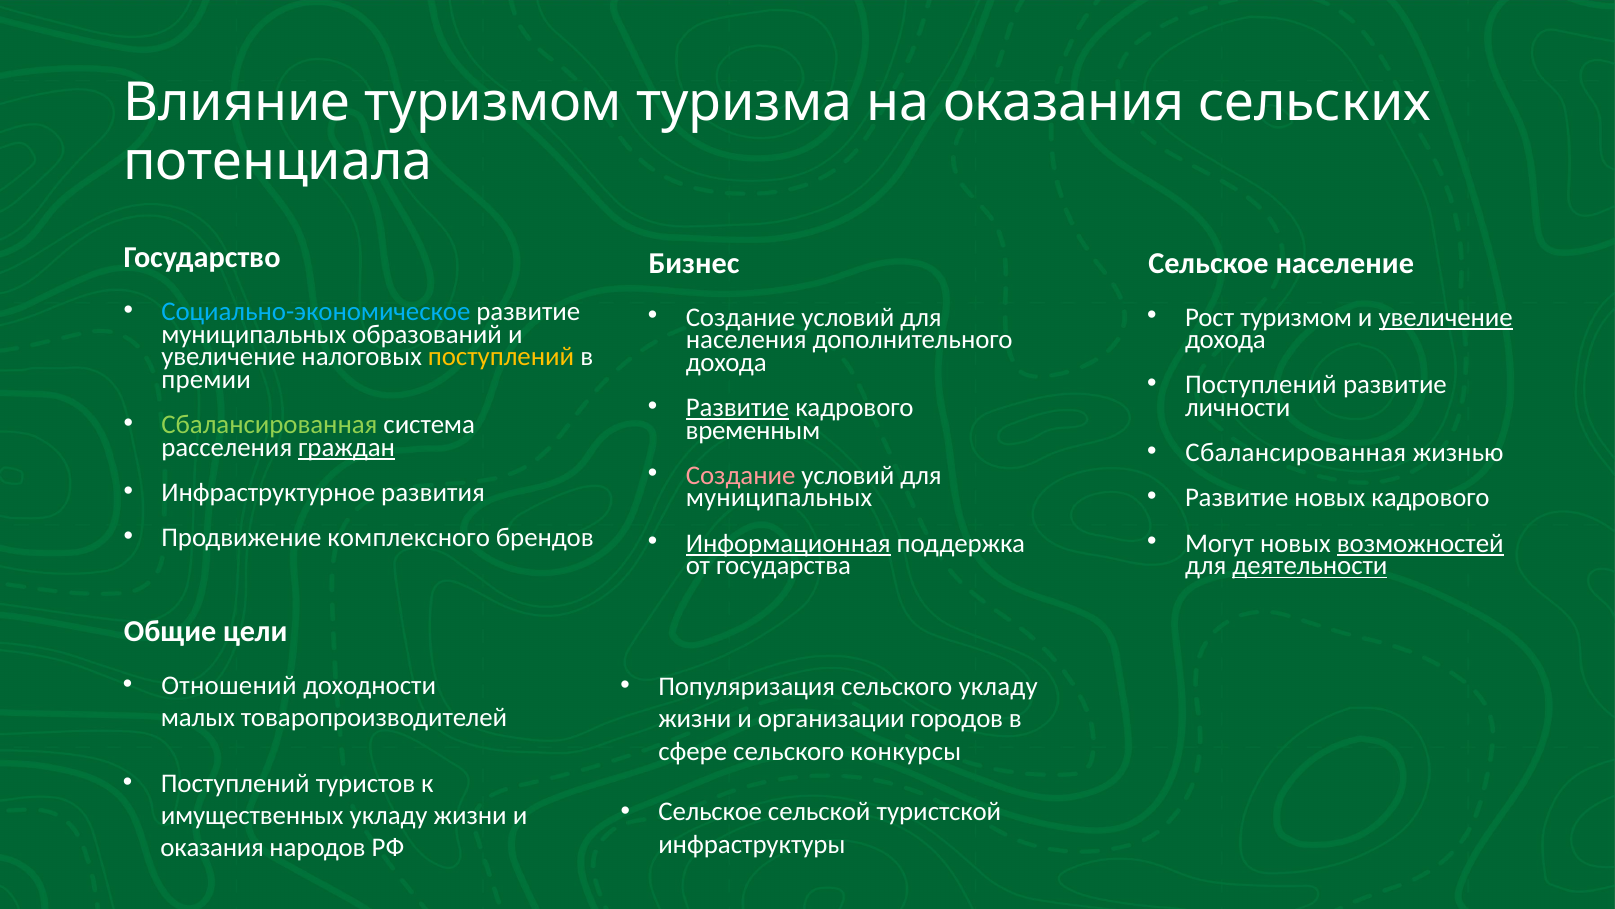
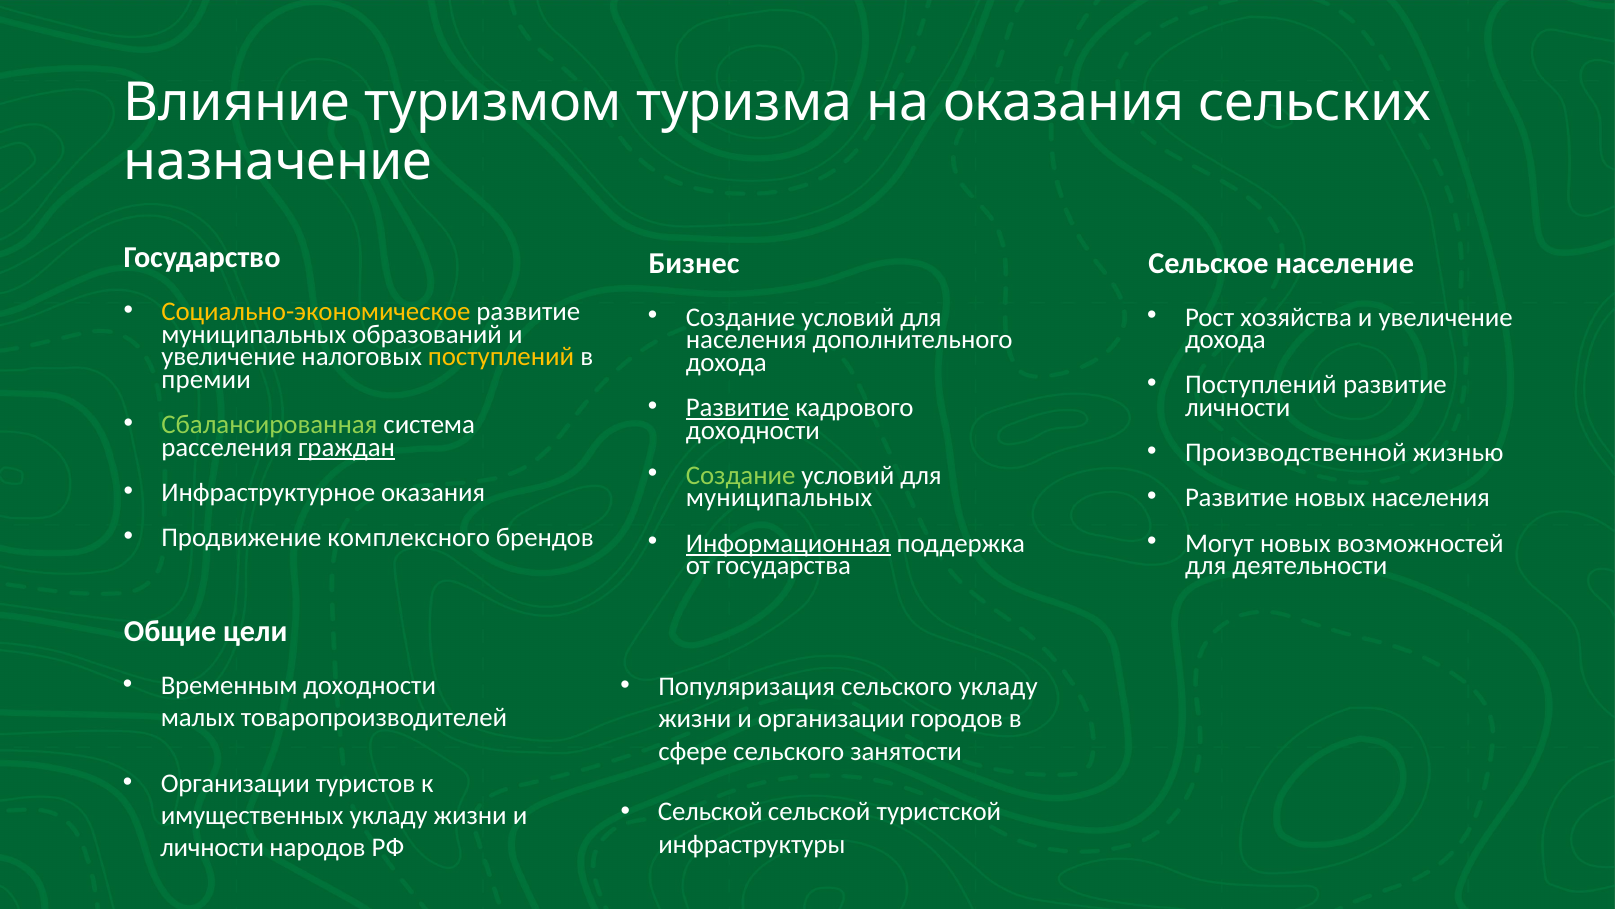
потенциала: потенциала -> назначение
Социально-экономическое colour: light blue -> yellow
Рост туризмом: туризмом -> хозяйства
увеличение at (1446, 317) underline: present -> none
временным at (753, 430): временным -> доходности
Сбалансированная at (1296, 453): Сбалансированная -> Производственной
Создание at (741, 475) colour: pink -> light green
Инфраструктурное развития: развития -> оказания
новых кадрового: кадрового -> населения
возможностей underline: present -> none
деятельности underline: present -> none
Отношений: Отношений -> Временным
конкурсы: конкурсы -> занятости
Поступлений at (235, 783): Поступлений -> Организации
Сельское at (710, 812): Сельское -> Сельской
оказания at (212, 848): оказания -> личности
